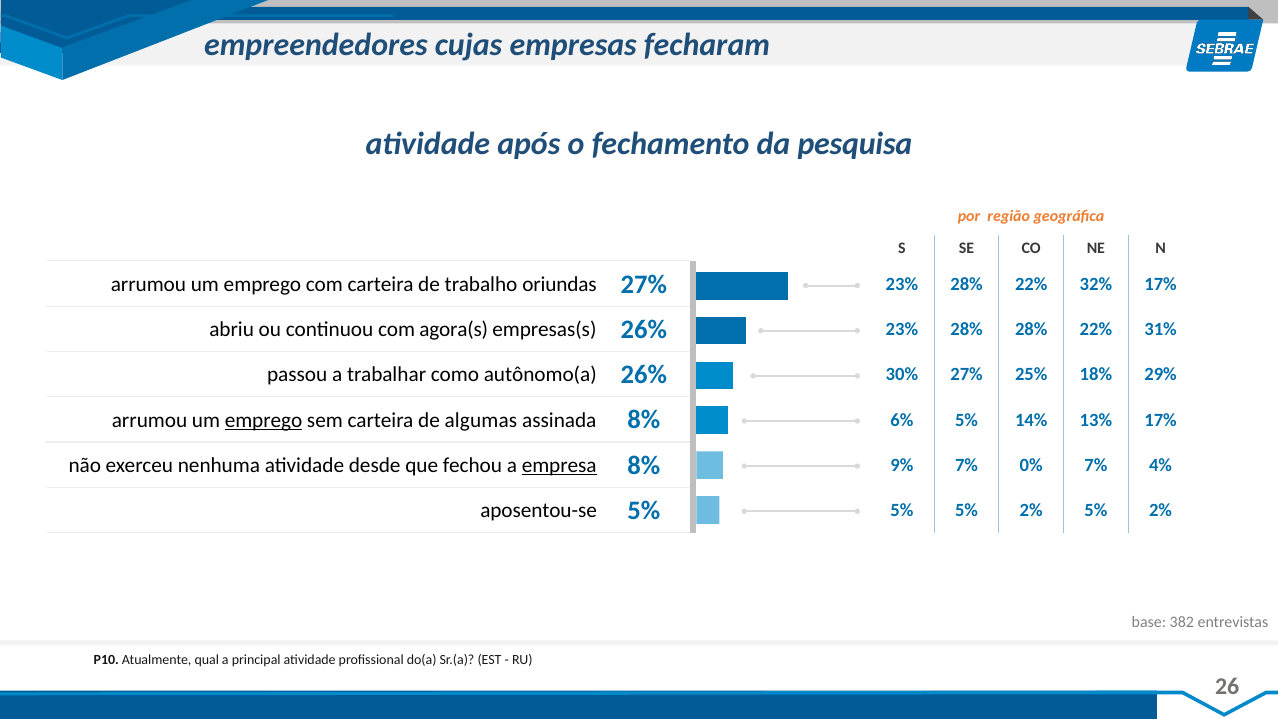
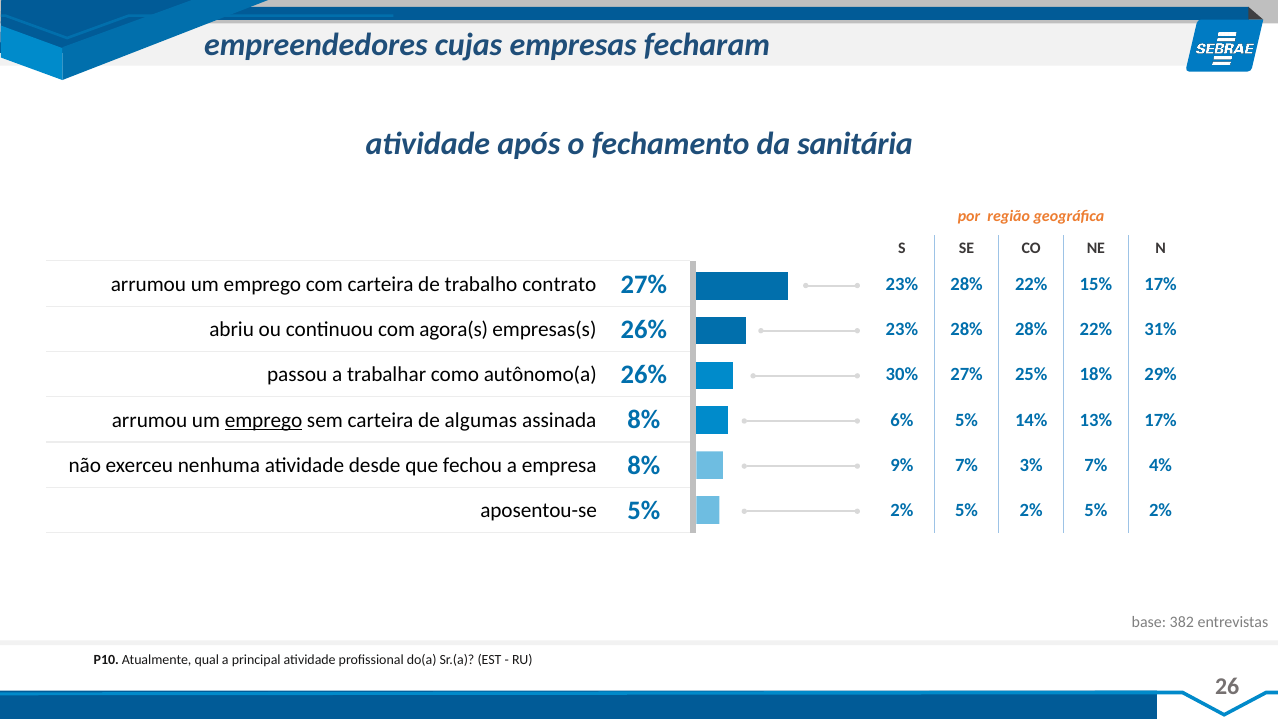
pesquisa: pesquisa -> sanitária
oriundas: oriundas -> contrato
32%: 32% -> 15%
empresa underline: present -> none
0%: 0% -> 3%
5% at (902, 511): 5% -> 2%
